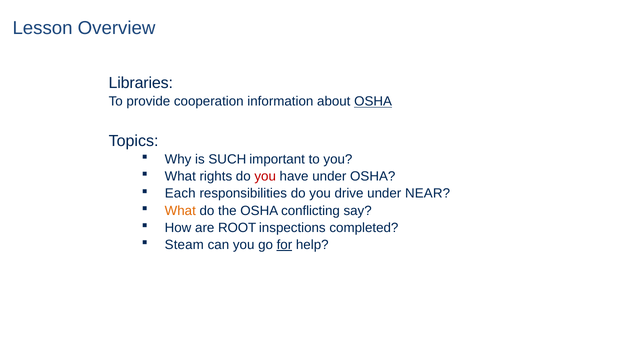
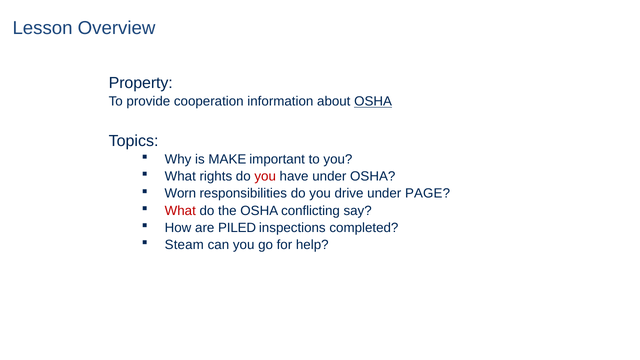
Libraries: Libraries -> Property
SUCH: SUCH -> MAKE
Each: Each -> Worn
NEAR: NEAR -> PAGE
What at (180, 211) colour: orange -> red
ROOT: ROOT -> PILED
for underline: present -> none
